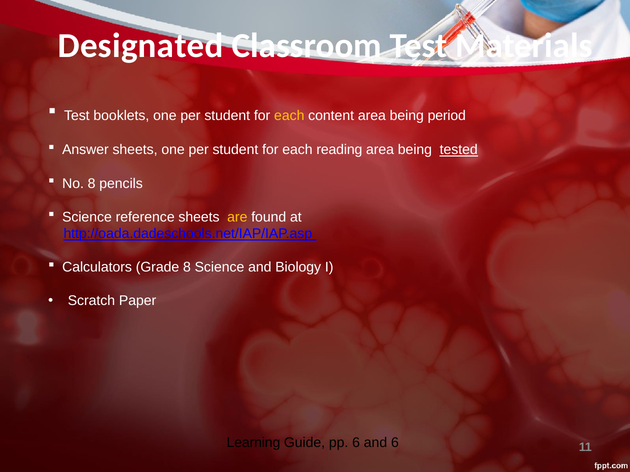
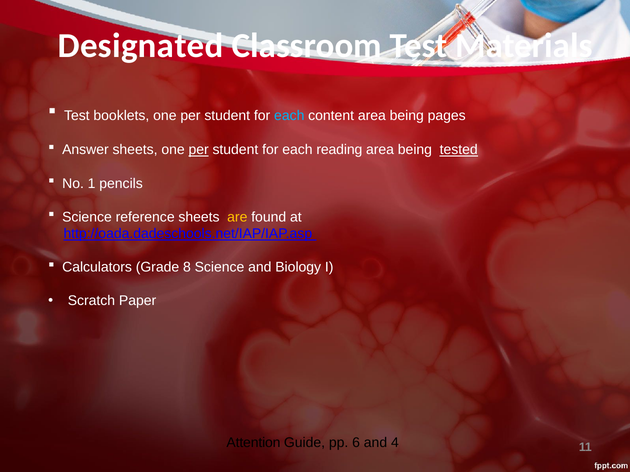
each at (289, 116) colour: yellow -> light blue
period: period -> pages
per at (199, 150) underline: none -> present
No 8: 8 -> 1
Learning: Learning -> Attention
and 6: 6 -> 4
